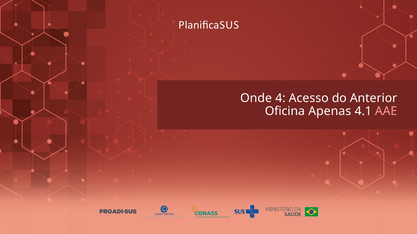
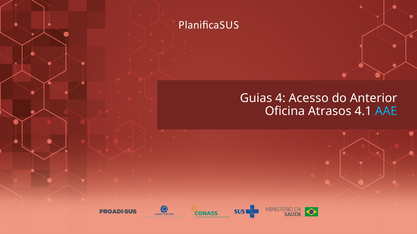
Onde: Onde -> Guias
Apenas: Apenas -> Atrasos
AAE colour: pink -> light blue
